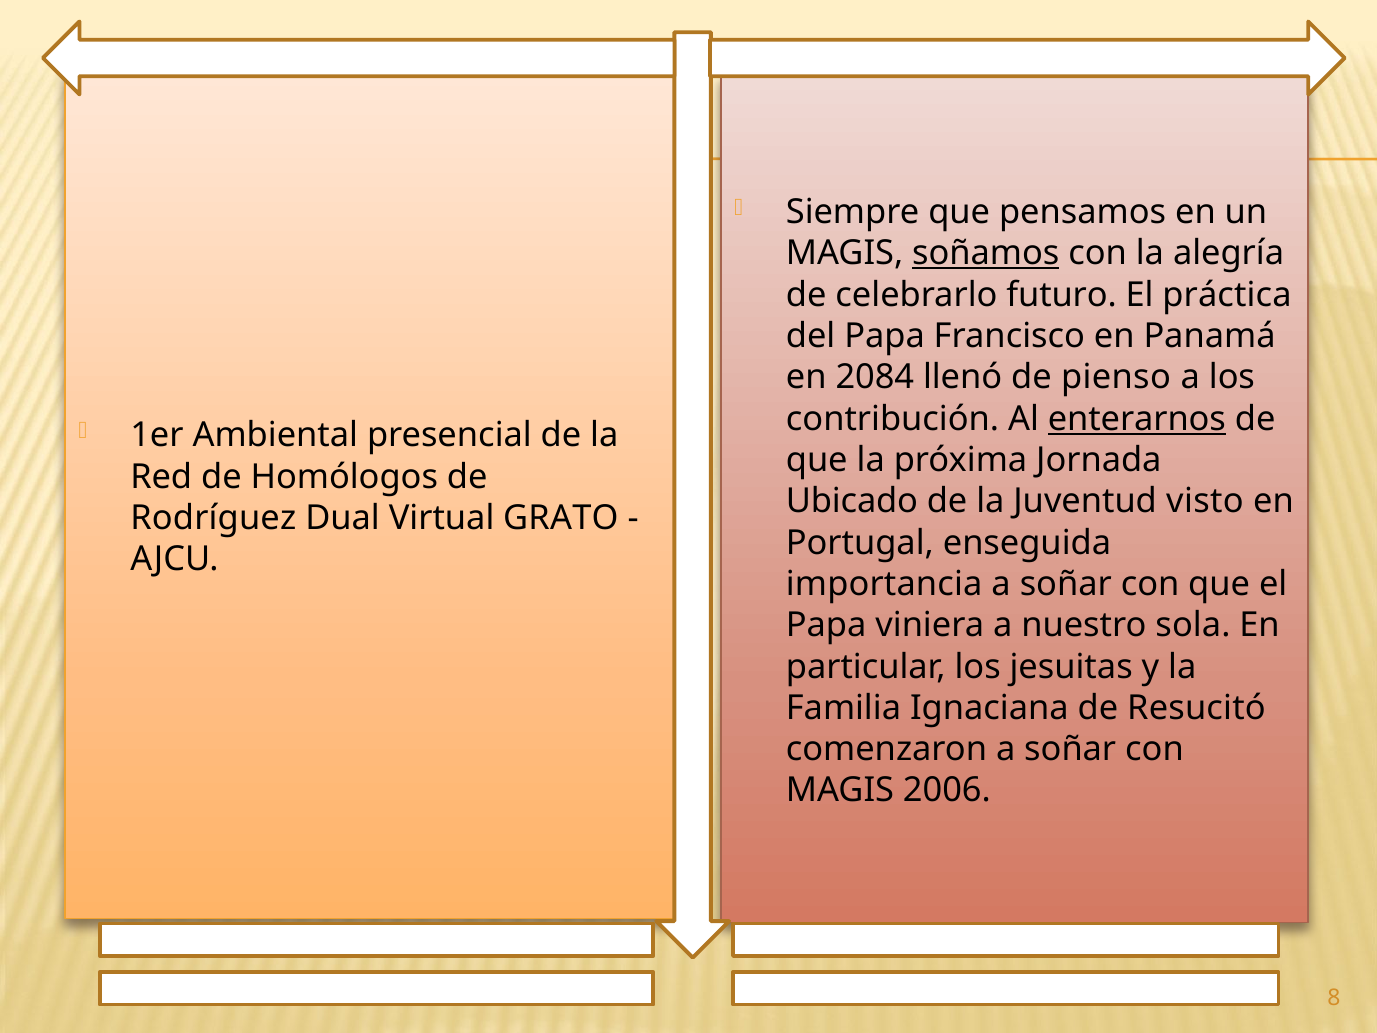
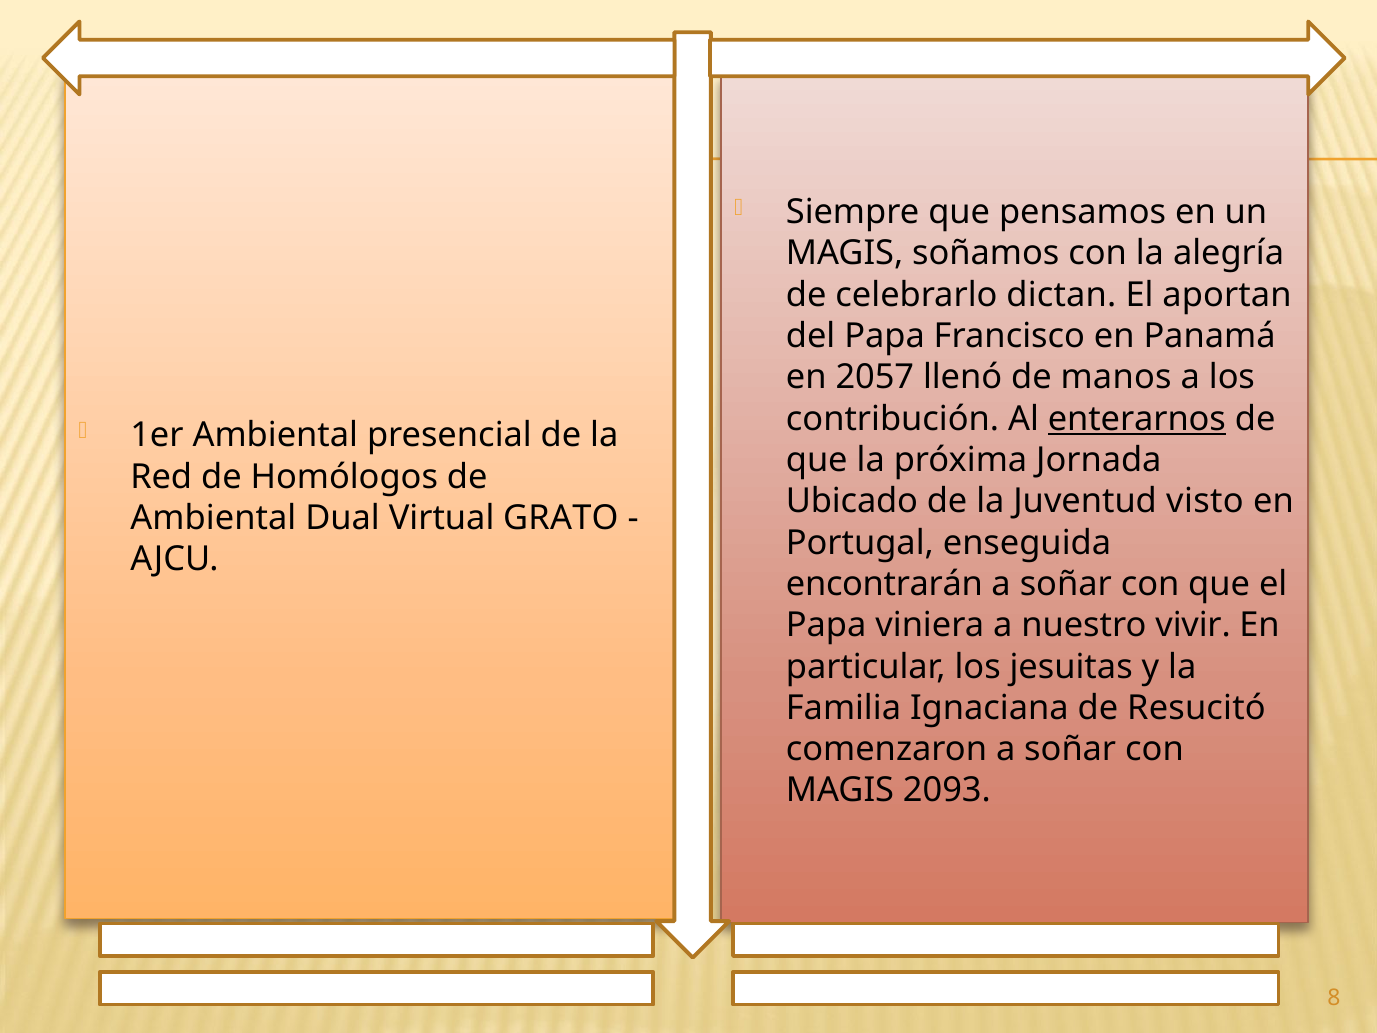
soñamos underline: present -> none
futuro: futuro -> dictan
práctica: práctica -> aportan
2084: 2084 -> 2057
pienso: pienso -> manos
Rodríguez at (213, 518): Rodríguez -> Ambiental
importancia: importancia -> encontrarán
sola: sola -> vivir
2006: 2006 -> 2093
